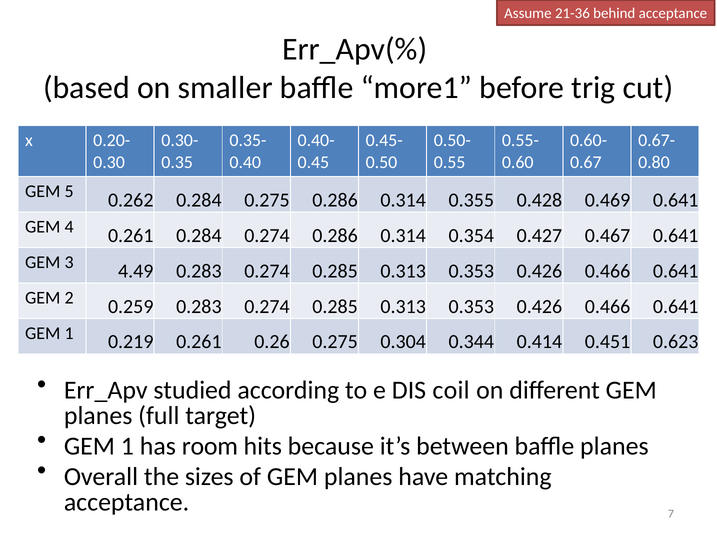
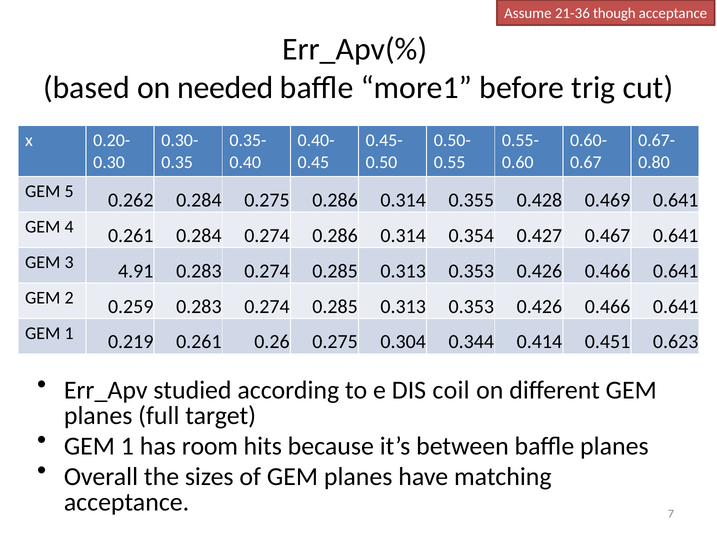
behind: behind -> though
smaller: smaller -> needed
4.49: 4.49 -> 4.91
